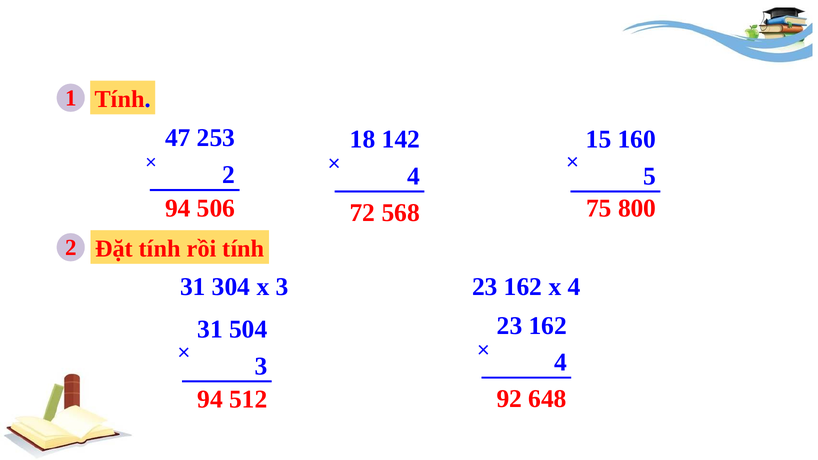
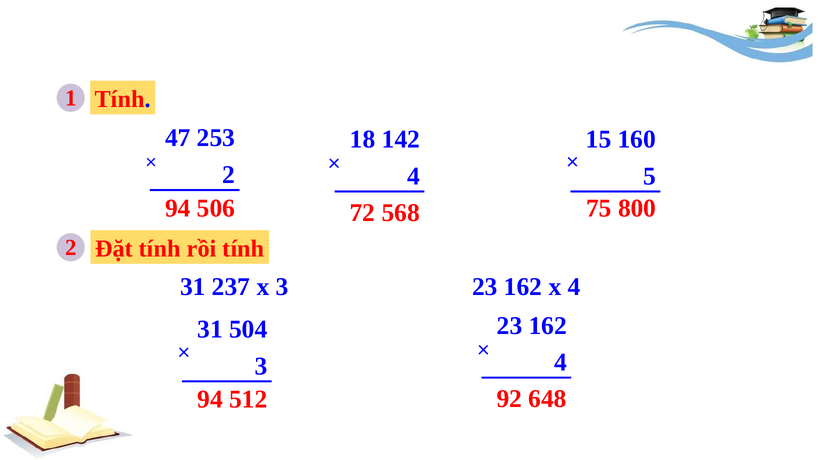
304: 304 -> 237
